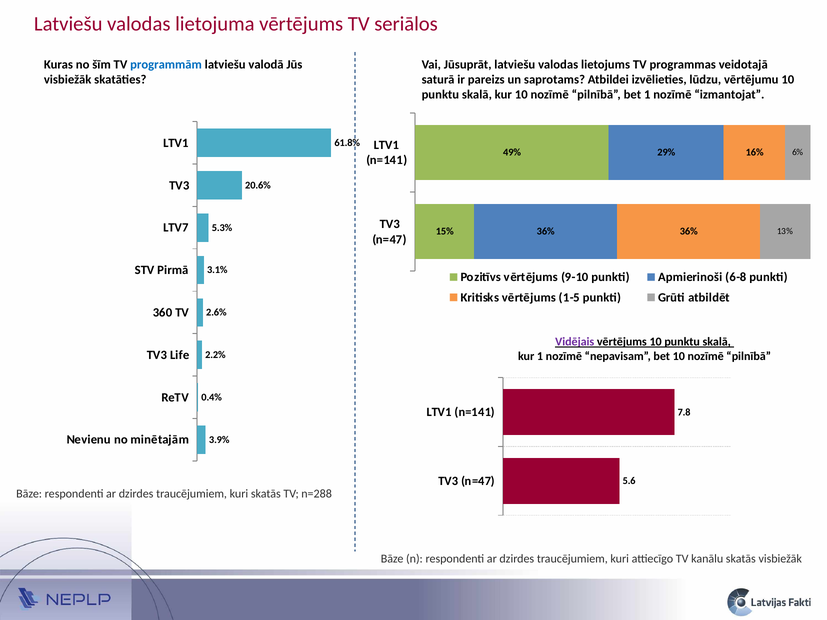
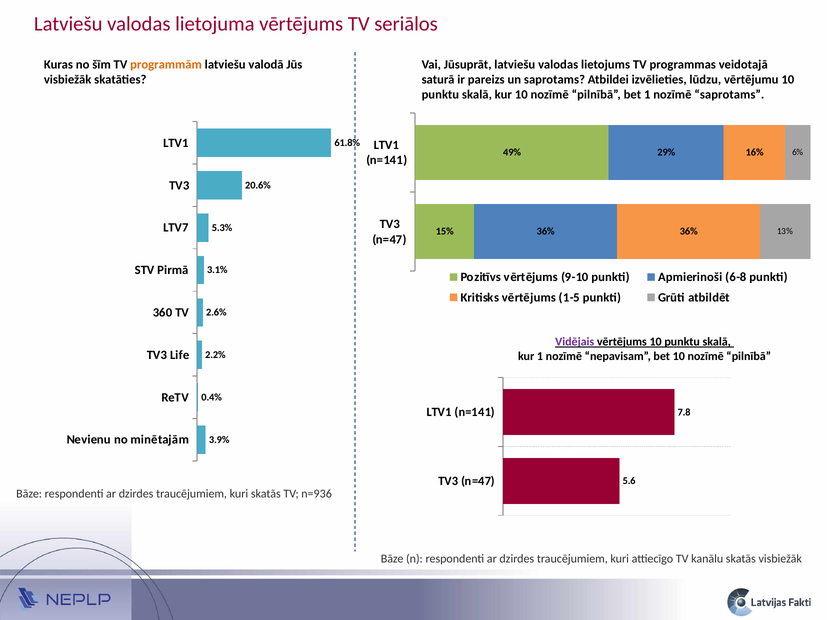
programmām colour: blue -> orange
nozīmē izmantojat: izmantojat -> saprotams
n=288: n=288 -> n=936
